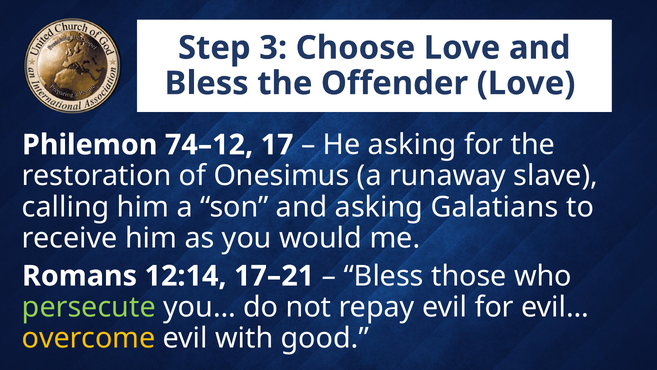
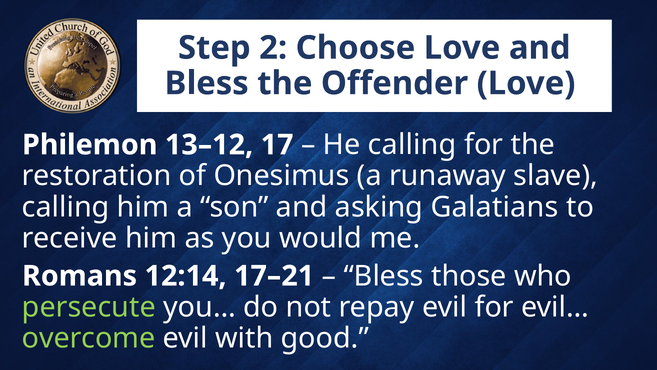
3: 3 -> 2
74–12: 74–12 -> 13–12
He asking: asking -> calling
overcome colour: yellow -> light green
